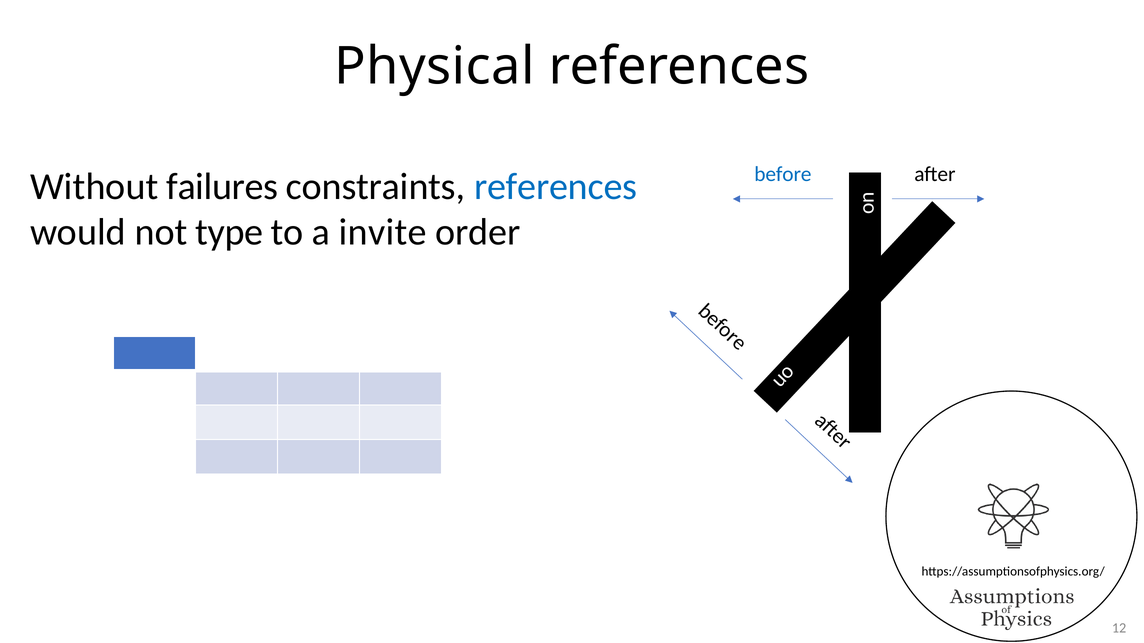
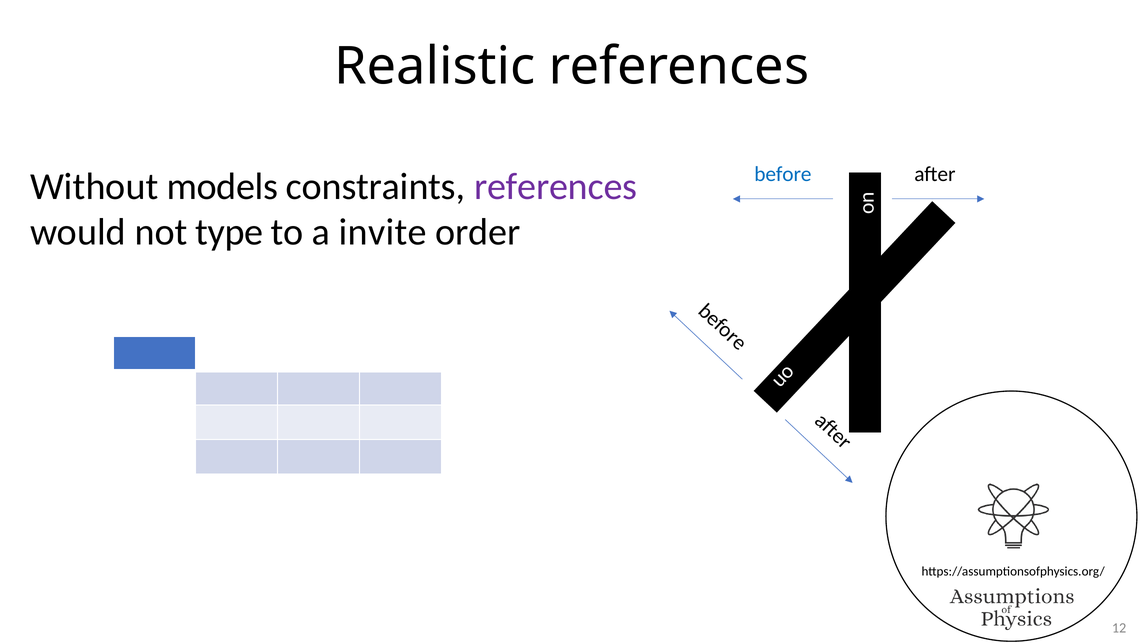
Physical: Physical -> Realistic
failures: failures -> models
references at (556, 187) colour: blue -> purple
